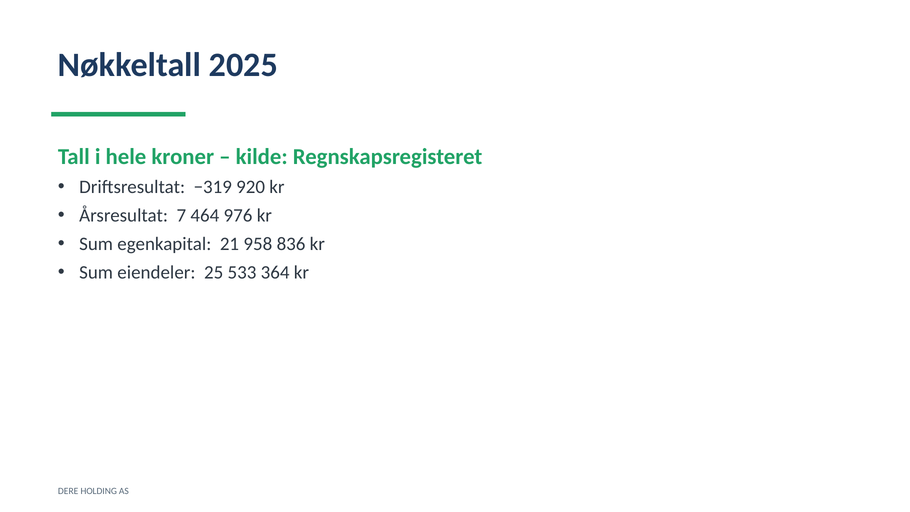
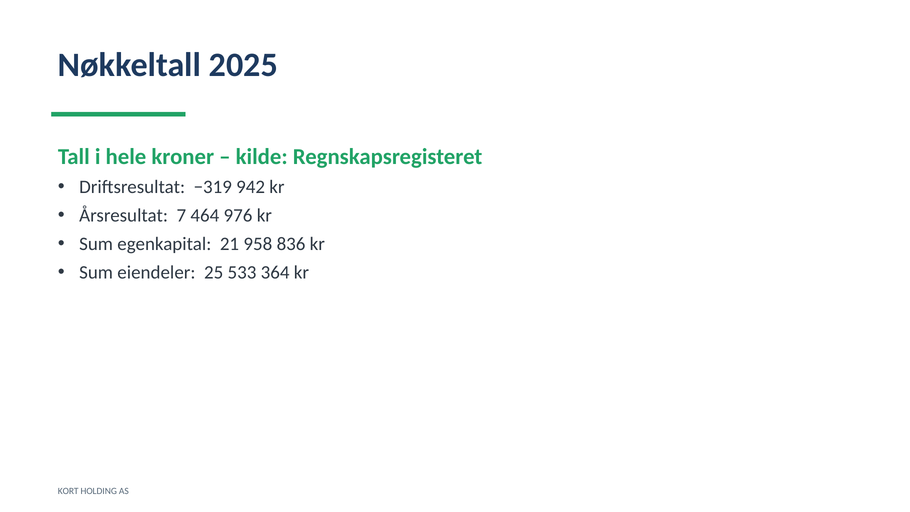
920: 920 -> 942
DERE: DERE -> KORT
